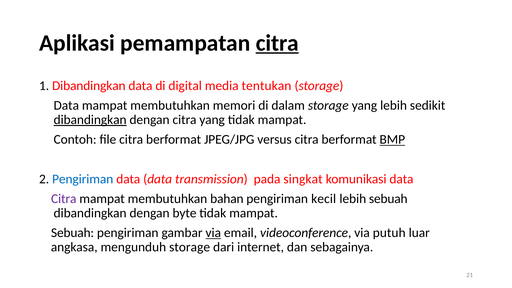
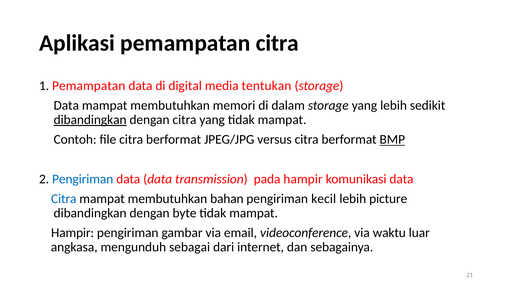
citra at (277, 43) underline: present -> none
1 Dibandingkan: Dibandingkan -> Pemampatan
pada singkat: singkat -> hampir
Citra at (64, 199) colour: purple -> blue
lebih sebuah: sebuah -> picture
Sebuah at (73, 233): Sebuah -> Hampir
via at (213, 233) underline: present -> none
putuh: putuh -> waktu
mengunduh storage: storage -> sebagai
